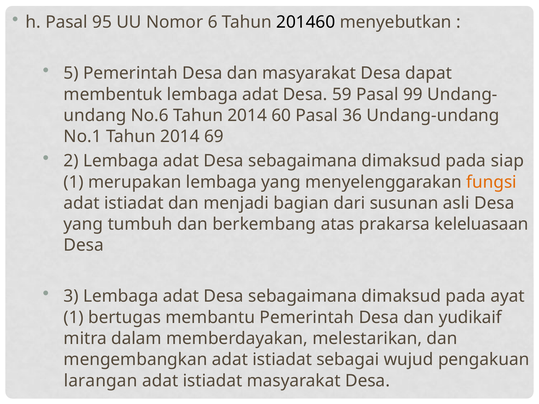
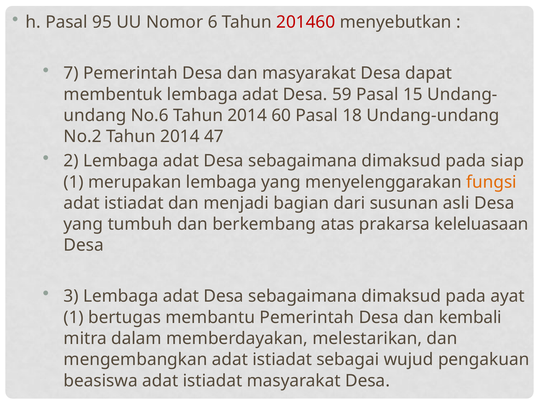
201460 colour: black -> red
5: 5 -> 7
99: 99 -> 15
36: 36 -> 18
No.1: No.1 -> No.2
69: 69 -> 47
yudikaif: yudikaif -> kembali
larangan: larangan -> beasiswa
